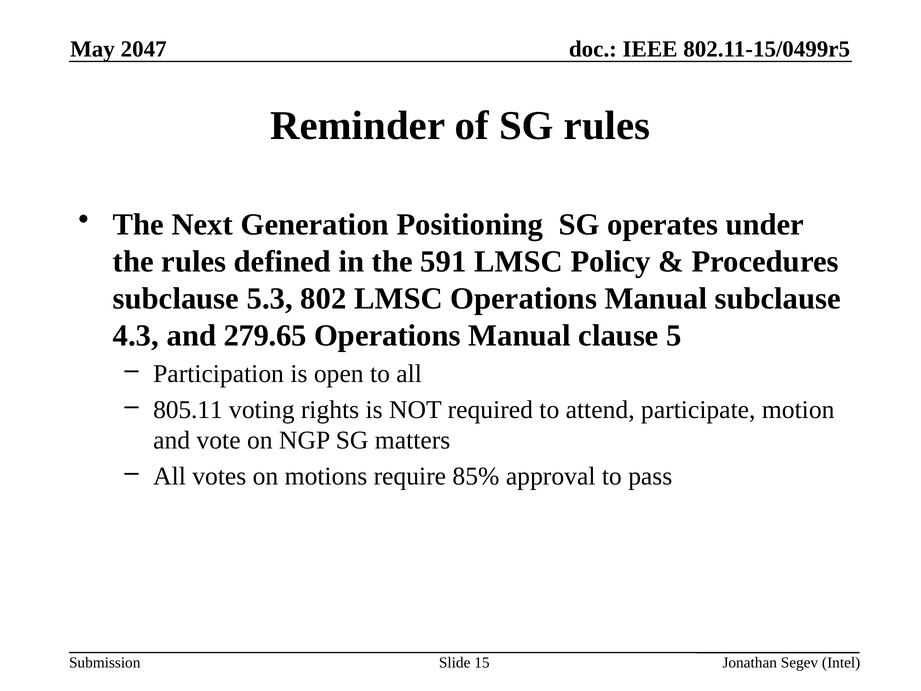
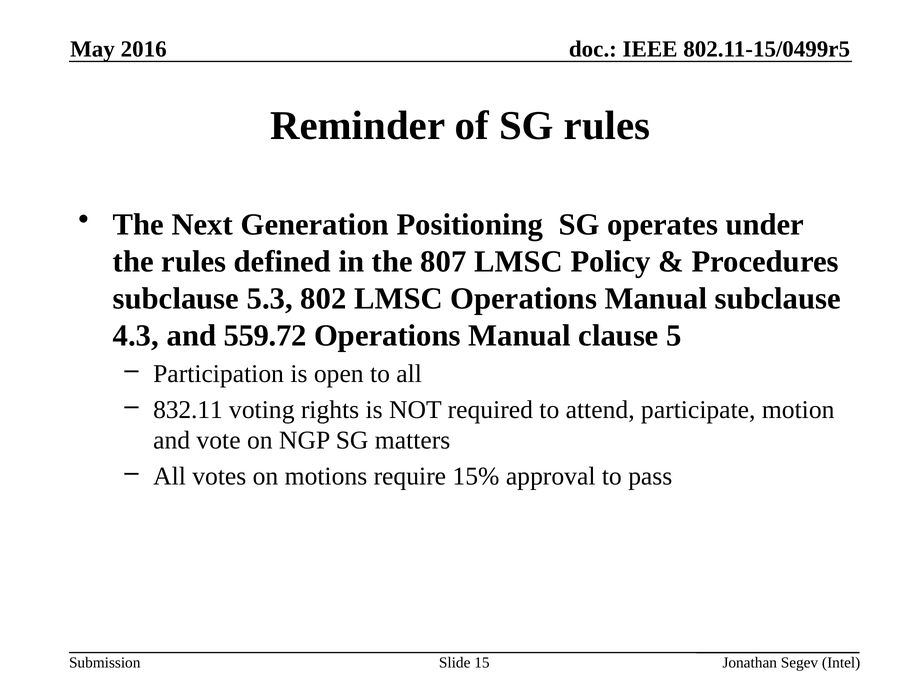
2047: 2047 -> 2016
591: 591 -> 807
279.65: 279.65 -> 559.72
805.11: 805.11 -> 832.11
85%: 85% -> 15%
